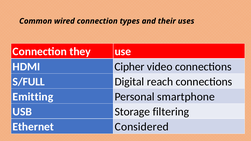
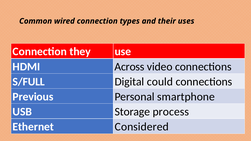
Cipher: Cipher -> Across
reach: reach -> could
Emitting: Emitting -> Previous
filtering: filtering -> process
